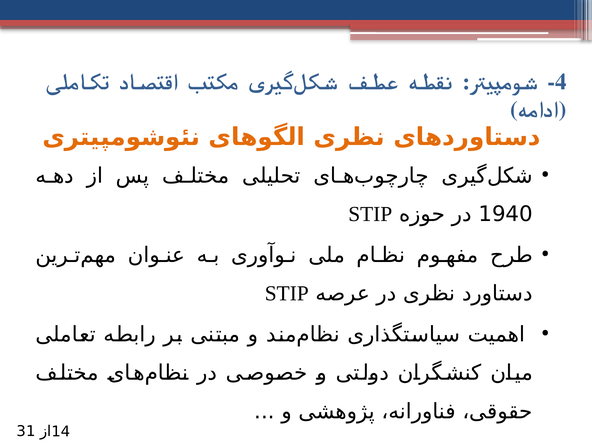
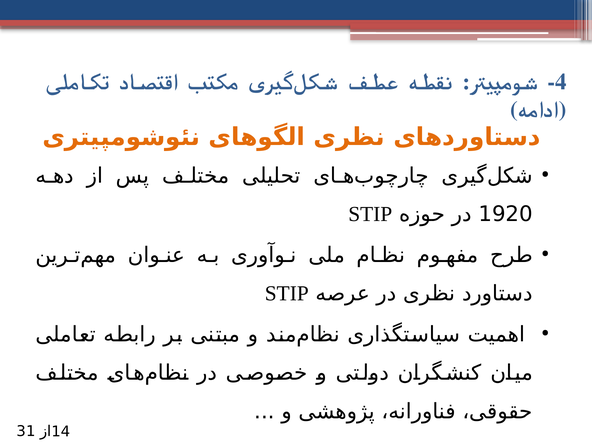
1940: 1940 -> 1920
